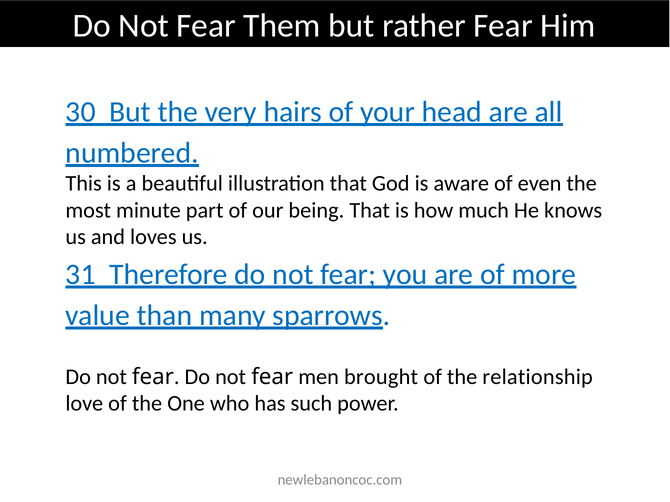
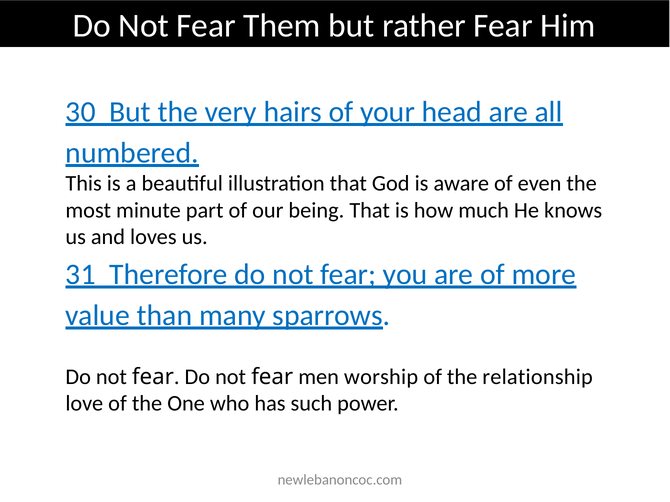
brought: brought -> worship
